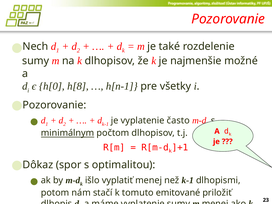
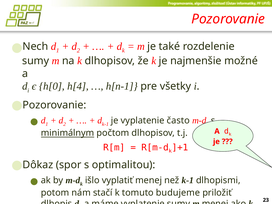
h[8: h[8 -> h[4
emitované: emitované -> budujeme
